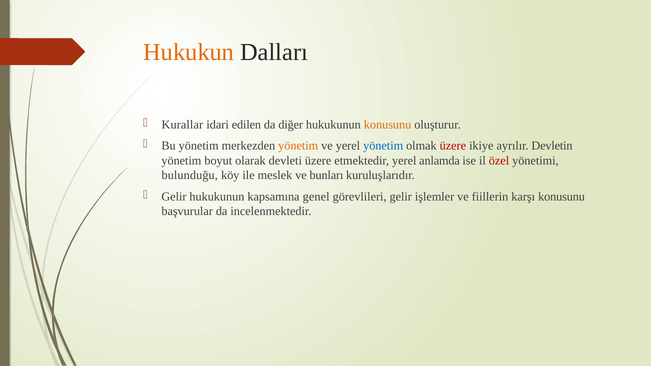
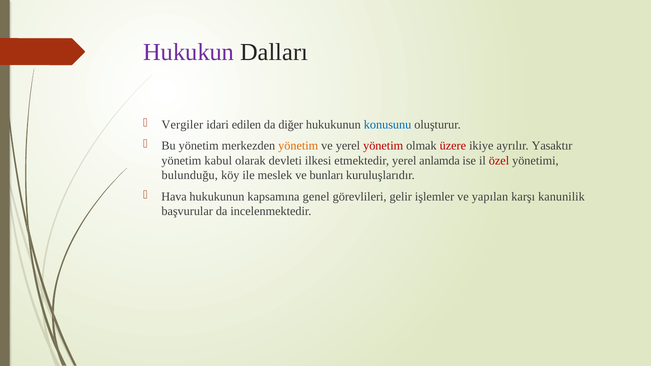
Hukukun colour: orange -> purple
Kurallar: Kurallar -> Vergiler
konusunu at (388, 125) colour: orange -> blue
yönetim at (383, 146) colour: blue -> red
Devletin: Devletin -> Yasaktır
boyut: boyut -> kabul
devleti üzere: üzere -> ilkesi
Gelir at (174, 197): Gelir -> Hava
fiillerin: fiillerin -> yapılan
karşı konusunu: konusunu -> kanunilik
